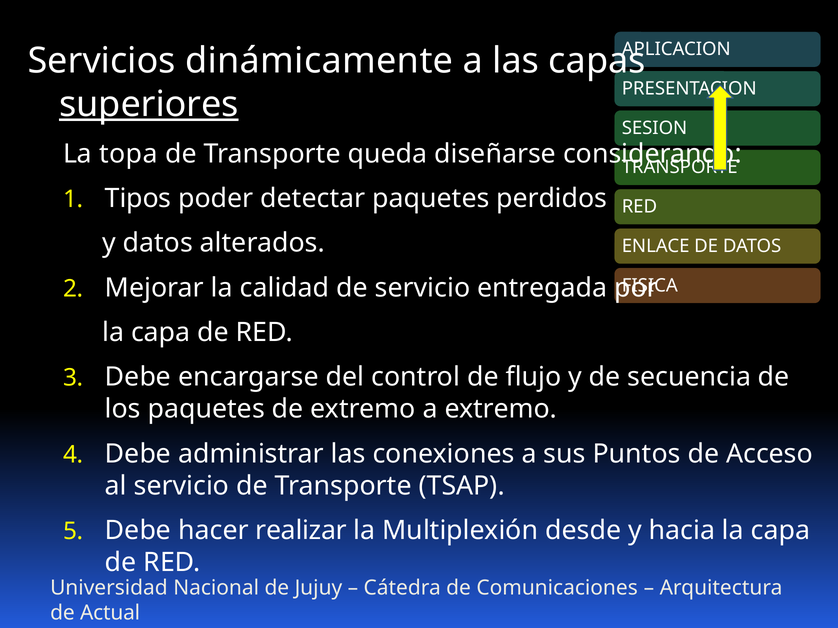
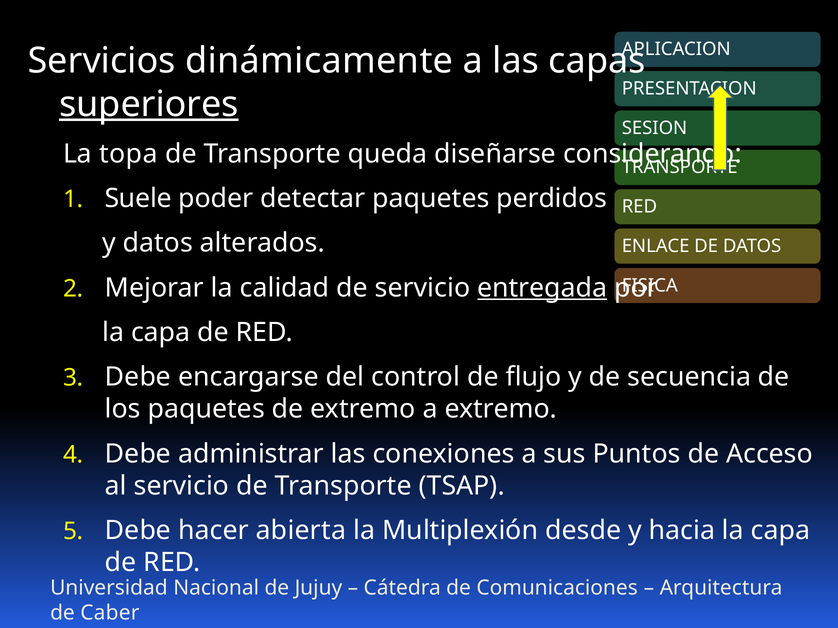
Tipos: Tipos -> Suele
entregada underline: none -> present
realizar: realizar -> abierta
Actual: Actual -> Caber
